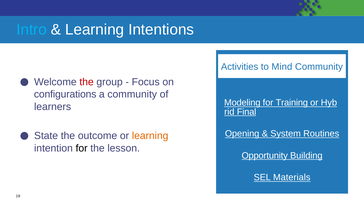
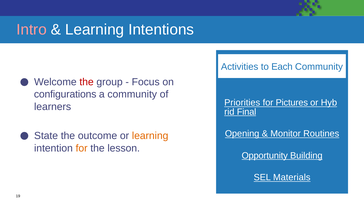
Intro colour: light blue -> pink
Mind: Mind -> Each
Modeling: Modeling -> Priorities
Training: Training -> Pictures
System: System -> Monitor
for at (82, 148) colour: black -> orange
